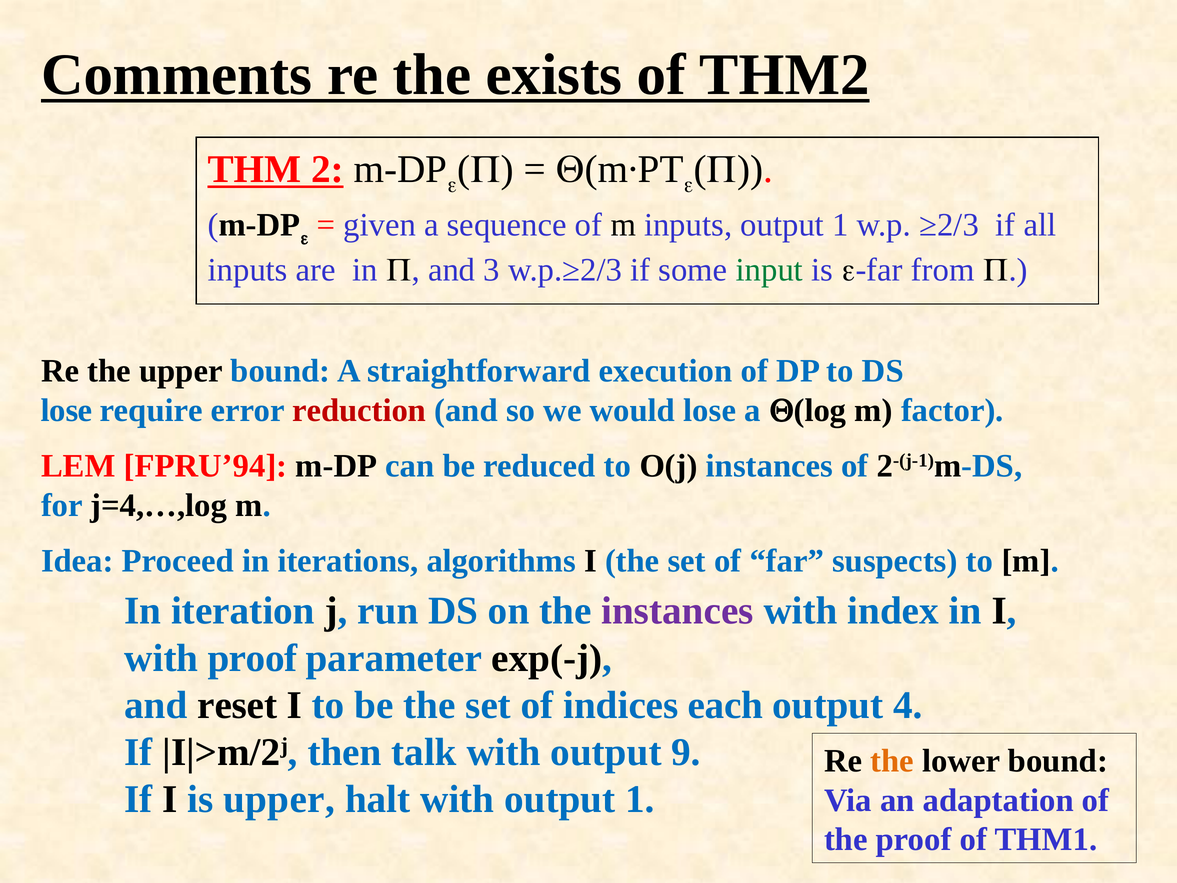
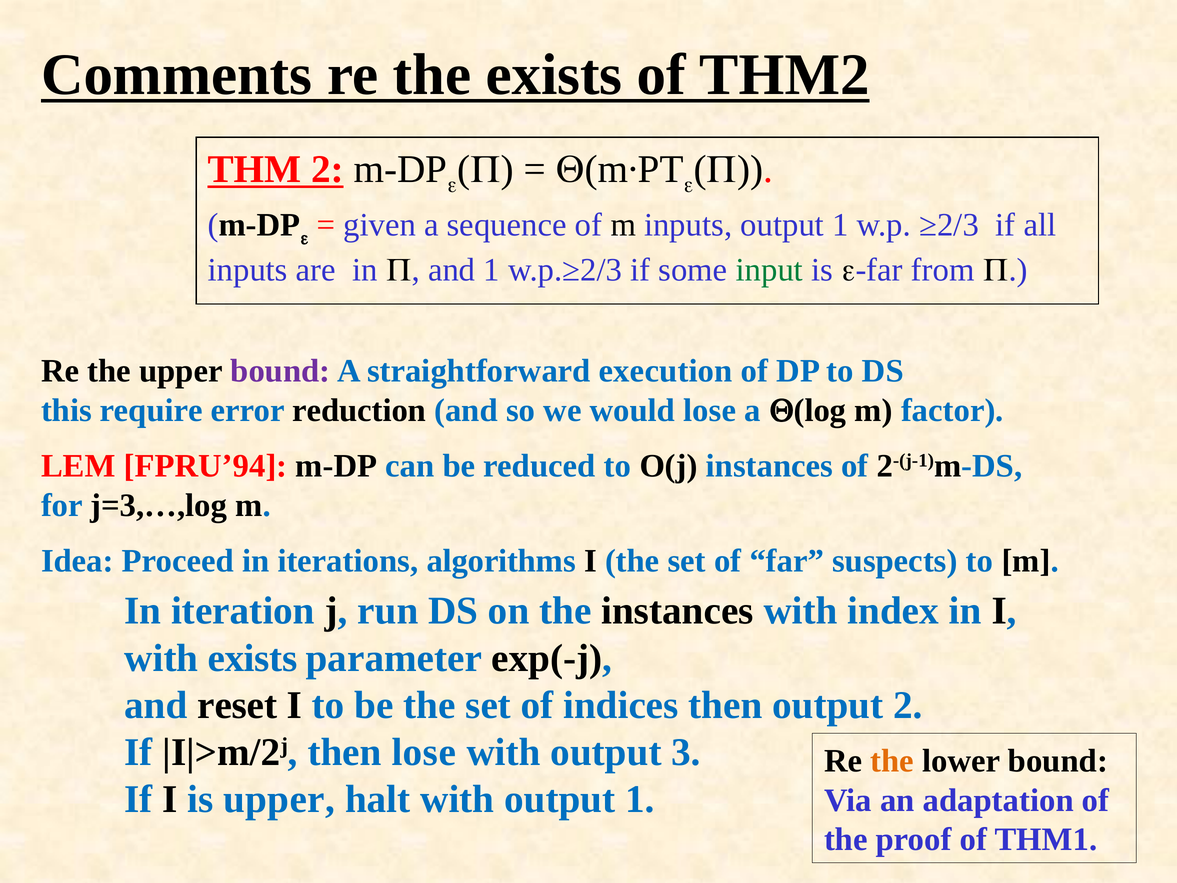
and 3: 3 -> 1
bound at (280, 371) colour: blue -> purple
lose at (67, 410): lose -> this
reduction colour: red -> black
j=4,…,log: j=4,…,log -> j=3,…,log
instances at (678, 611) colour: purple -> black
with proof: proof -> exists
indices each: each -> then
output 4: 4 -> 2
then talk: talk -> lose
9: 9 -> 3
